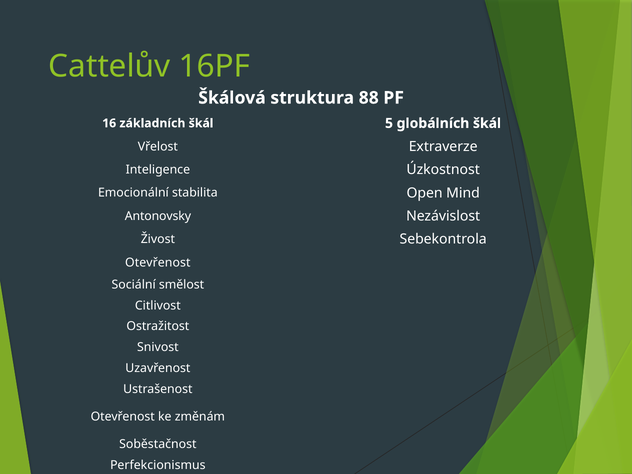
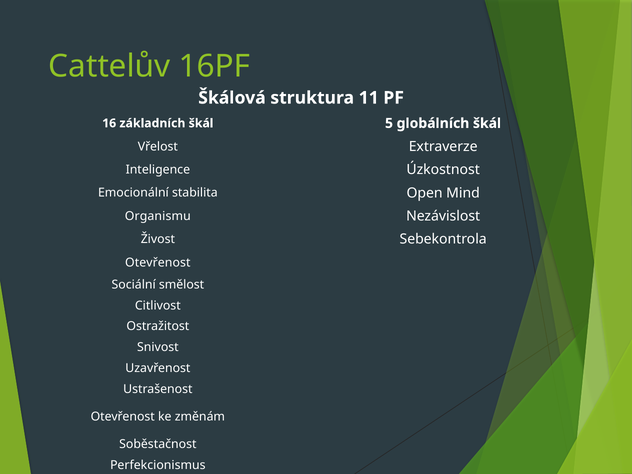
88: 88 -> 11
Antonovsky: Antonovsky -> Organismu
